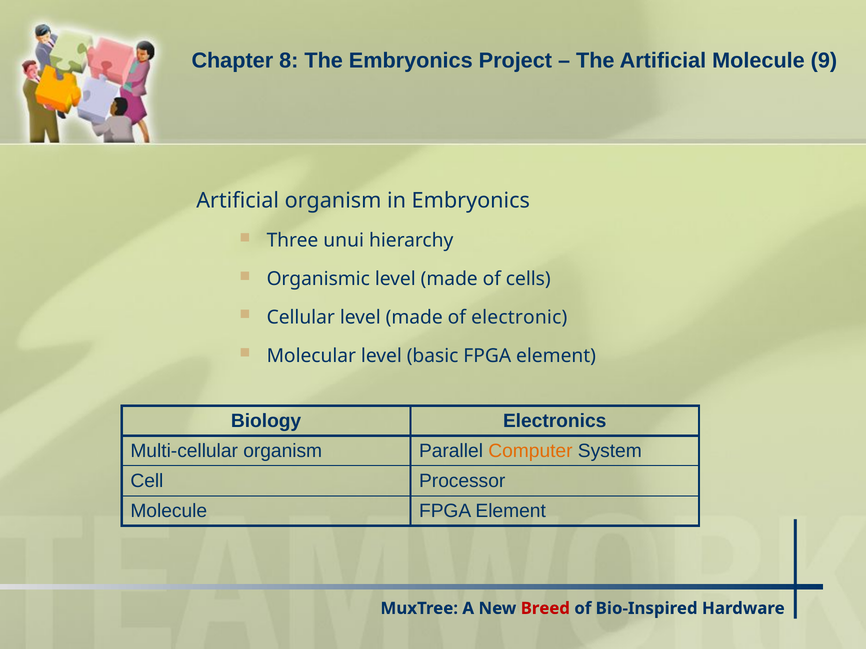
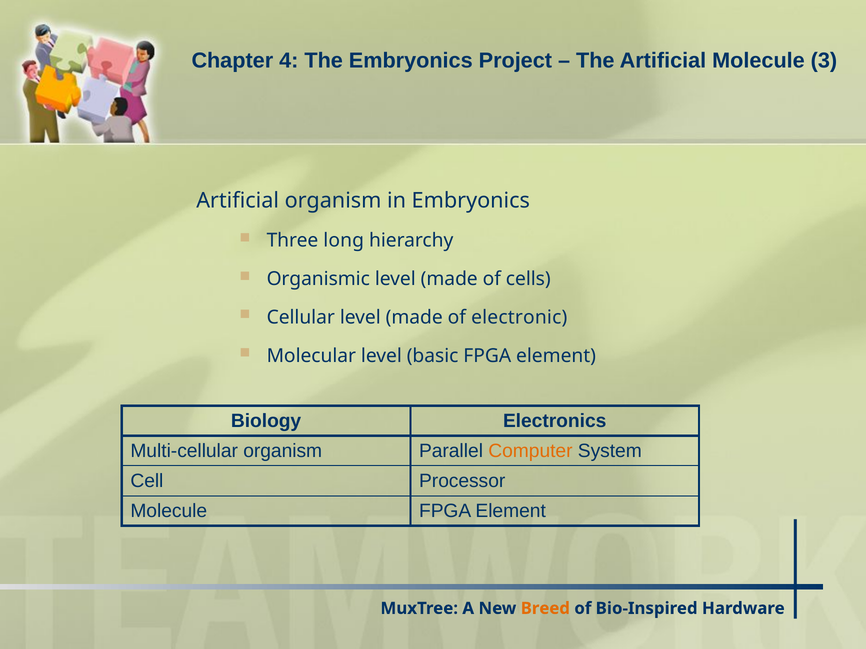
8: 8 -> 4
9: 9 -> 3
unui: unui -> long
Breed colour: red -> orange
